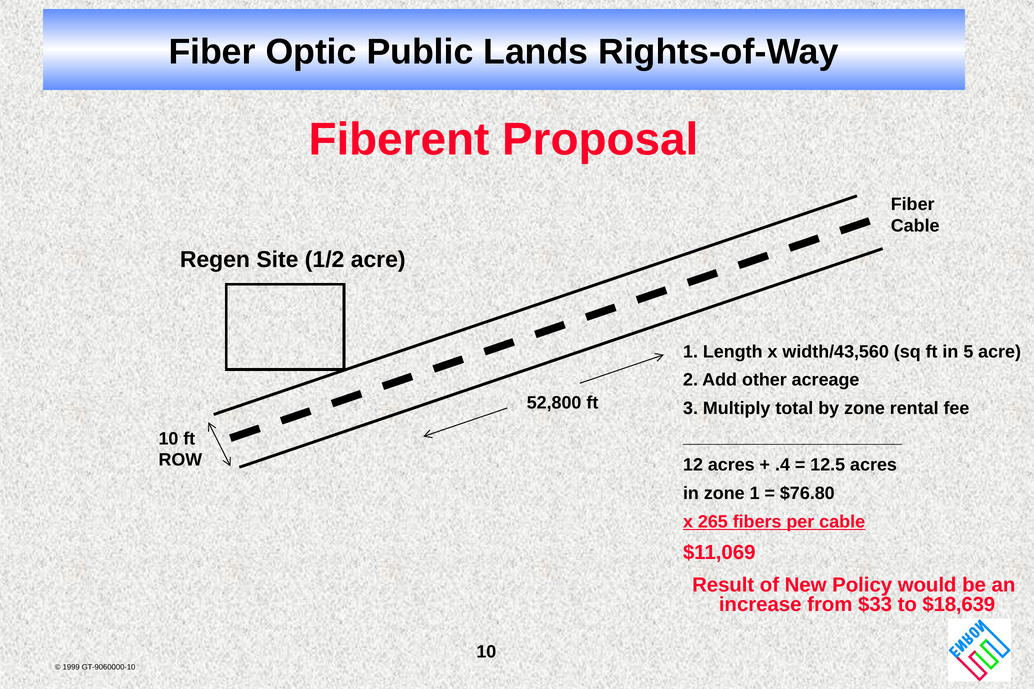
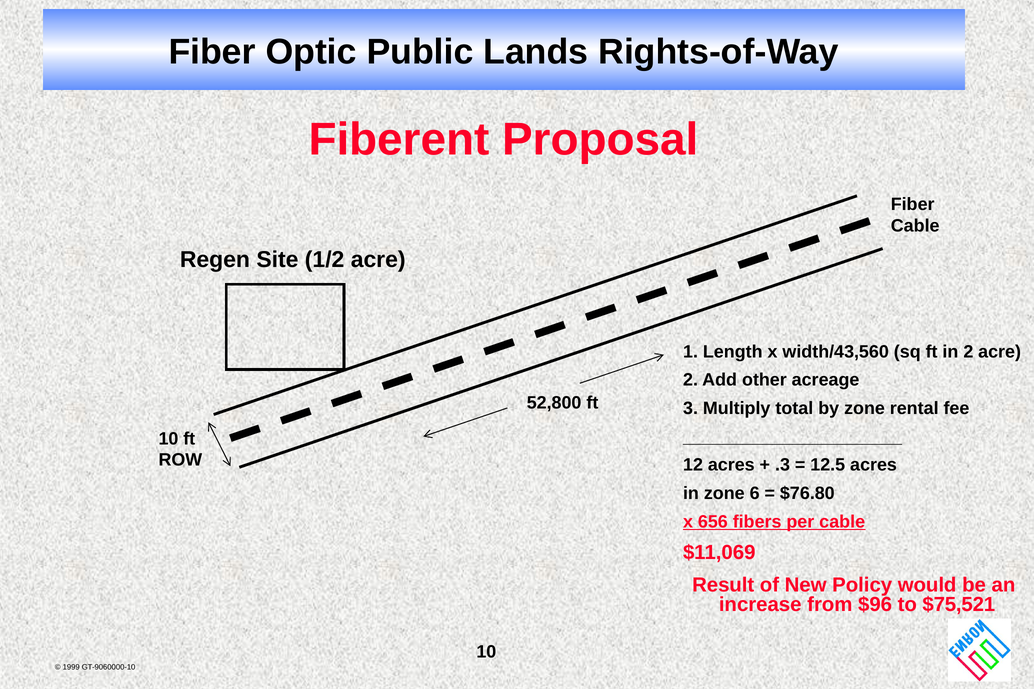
in 5: 5 -> 2
.4: .4 -> .3
zone 1: 1 -> 6
265: 265 -> 656
$33: $33 -> $96
$18,639: $18,639 -> $75,521
